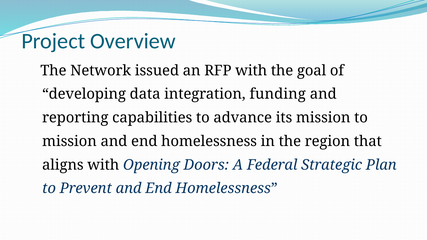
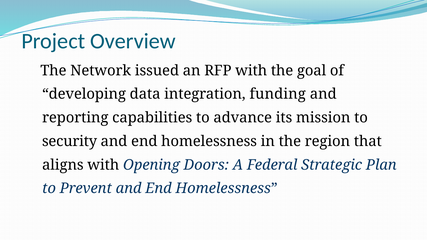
mission at (69, 141): mission -> security
